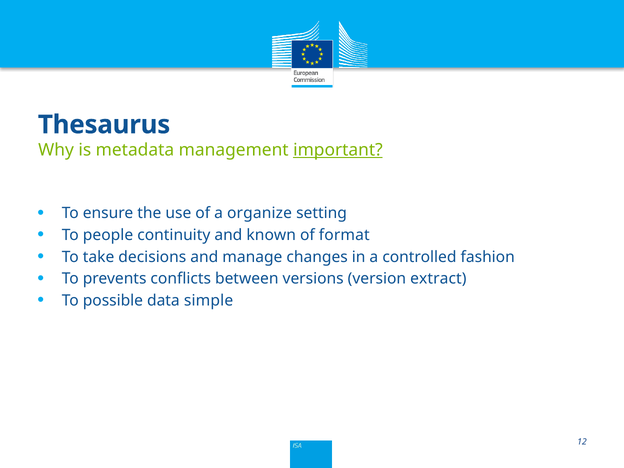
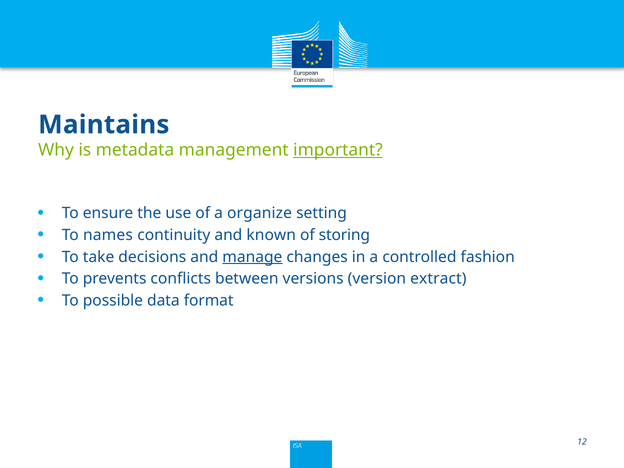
Thesaurus: Thesaurus -> Maintains
people: people -> names
format: format -> storing
manage underline: none -> present
simple: simple -> format
